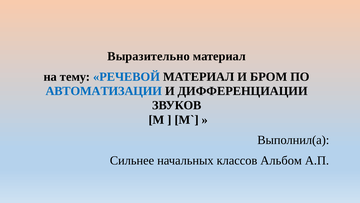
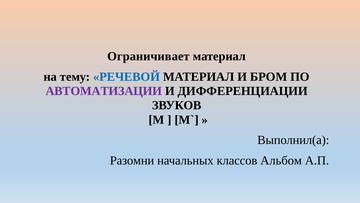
Выразительно: Выразительно -> Ограничивает
АВТОМАТИЗАЦИИ colour: blue -> purple
Сильнее: Сильнее -> Разомни
